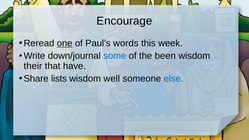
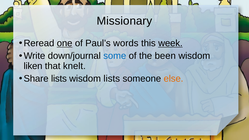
Encourage: Encourage -> Missionary
week underline: none -> present
their: their -> liken
have: have -> knelt
wisdom well: well -> lists
else colour: blue -> orange
